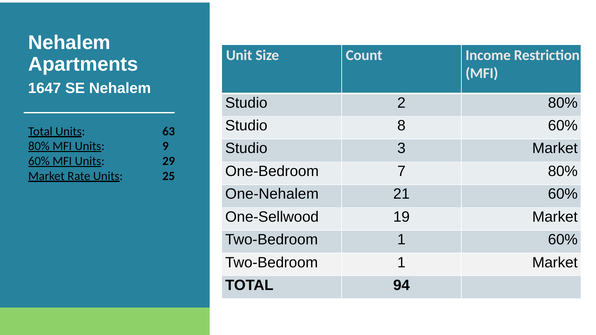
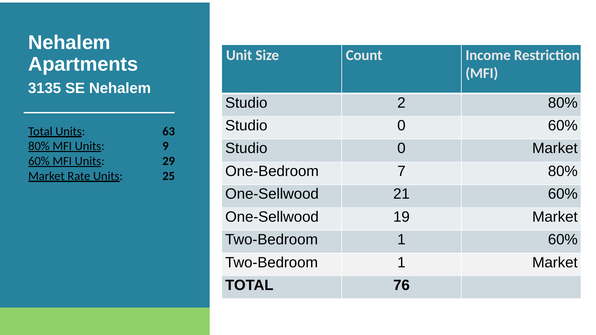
1647: 1647 -> 3135
8 at (401, 126): 8 -> 0
3 at (401, 149): 3 -> 0
One-Nehalem at (272, 194): One-Nehalem -> One-Sellwood
94: 94 -> 76
